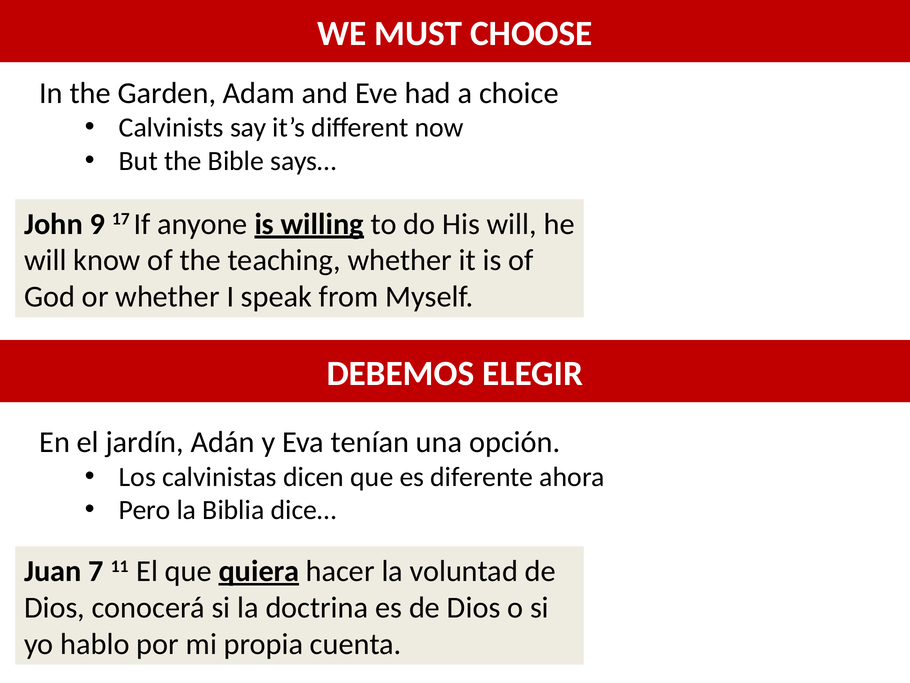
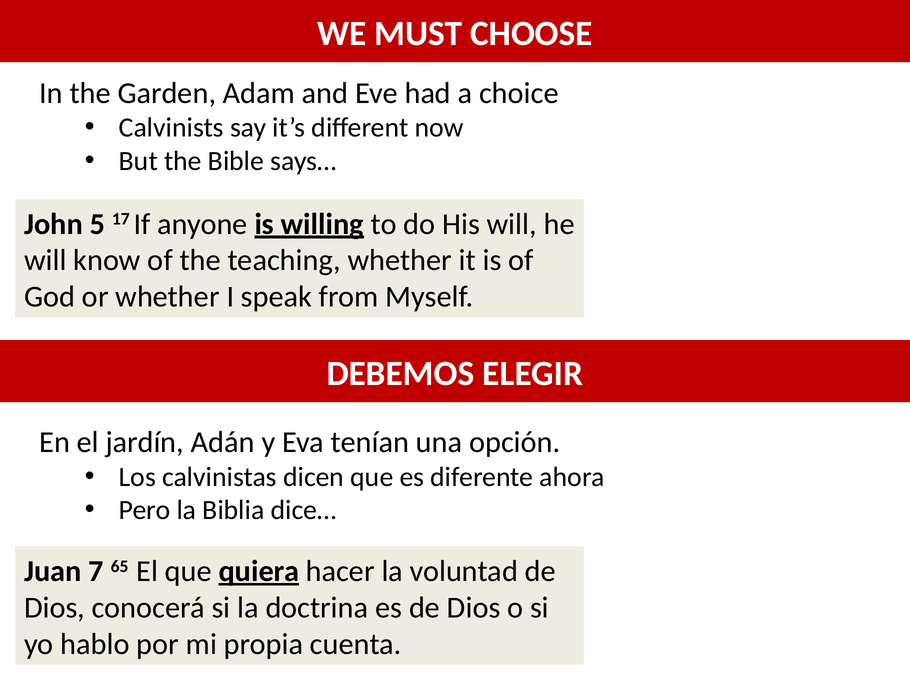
9: 9 -> 5
11: 11 -> 65
